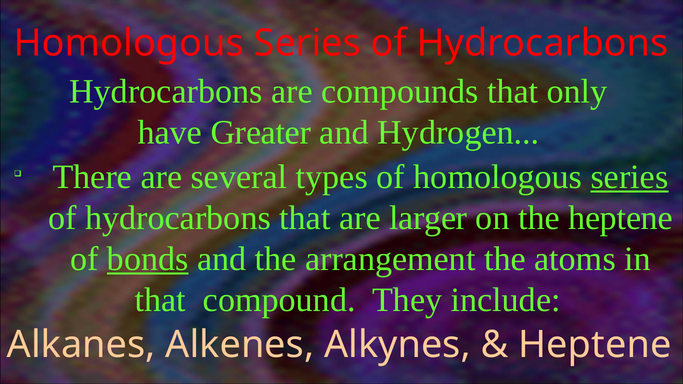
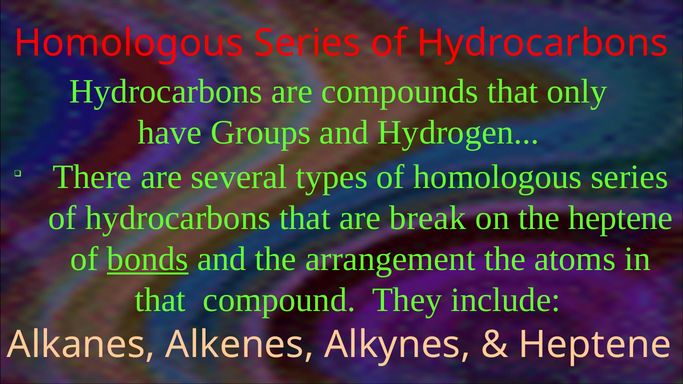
Greater: Greater -> Groups
series at (629, 177) underline: present -> none
larger: larger -> break
